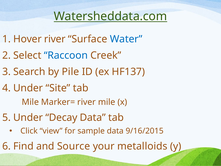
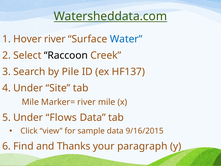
Raccoon colour: blue -> black
Decay: Decay -> Flows
Source: Source -> Thanks
metalloids: metalloids -> paragraph
